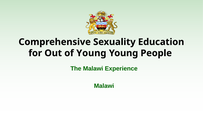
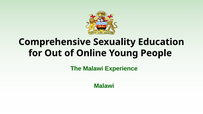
of Young: Young -> Online
